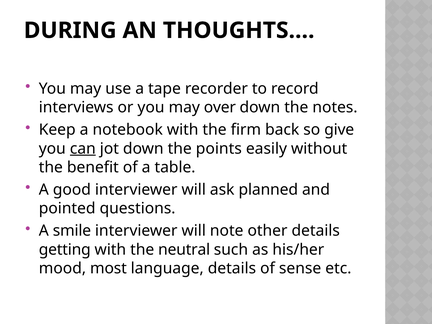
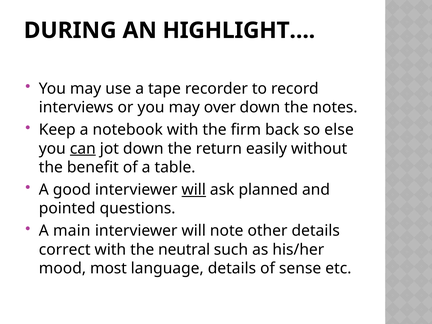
THOUGHTS…: THOUGHTS… -> HIGHLIGHT…
give: give -> else
points: points -> return
will at (194, 190) underline: none -> present
smile: smile -> main
getting: getting -> correct
